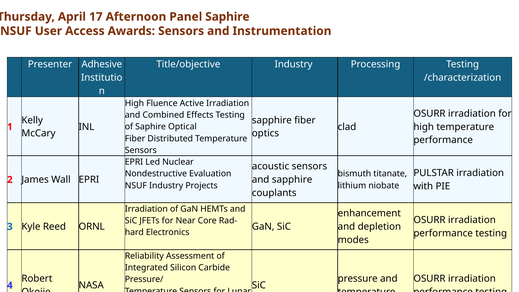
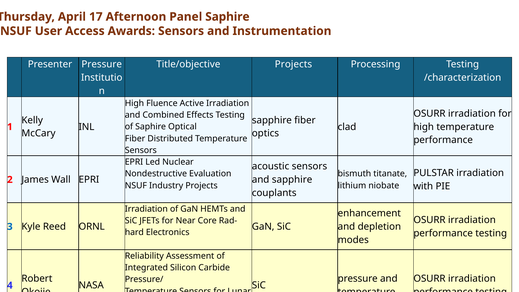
Presenter Adhesive: Adhesive -> Pressure
Title/objective Industry: Industry -> Projects
